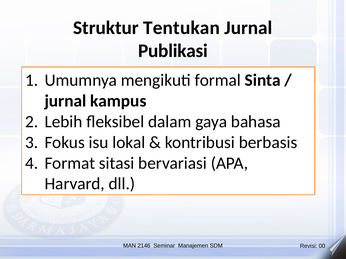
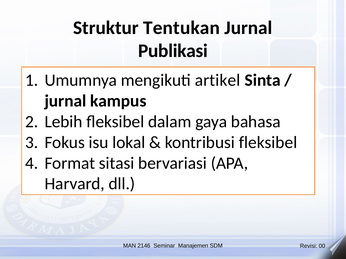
formal: formal -> artikel
kontribusi berbasis: berbasis -> fleksibel
